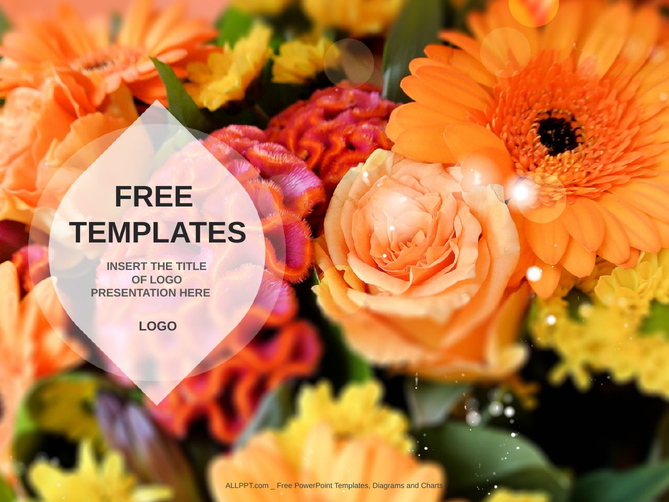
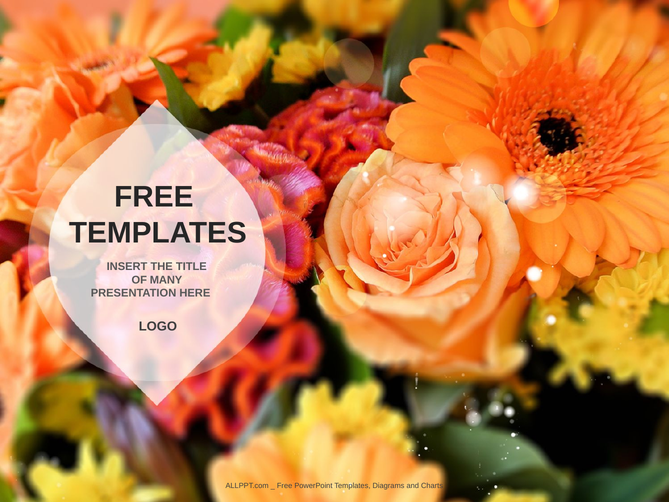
OF LOGO: LOGO -> MANY
